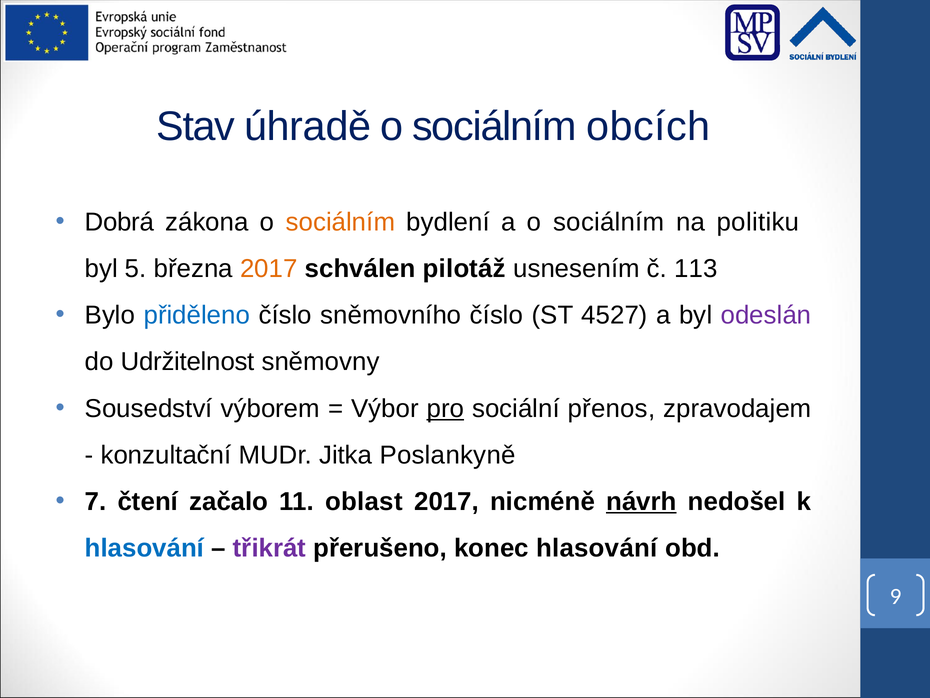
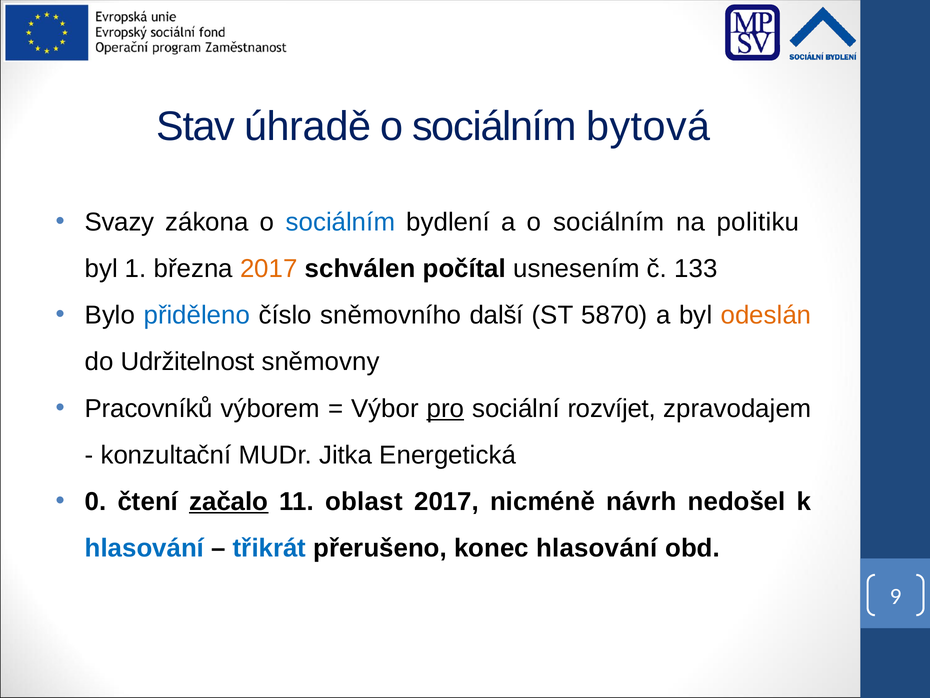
obcích: obcích -> bytová
Dobrá: Dobrá -> Svazy
sociálním at (340, 222) colour: orange -> blue
5: 5 -> 1
pilotáž: pilotáž -> počítal
113: 113 -> 133
sněmovního číslo: číslo -> další
4527: 4527 -> 5870
odeslán colour: purple -> orange
Sousedství: Sousedství -> Pracovníků
přenos: přenos -> rozvíjet
Poslankyně: Poslankyně -> Energetická
7: 7 -> 0
začalo underline: none -> present
návrh underline: present -> none
třikrát colour: purple -> blue
